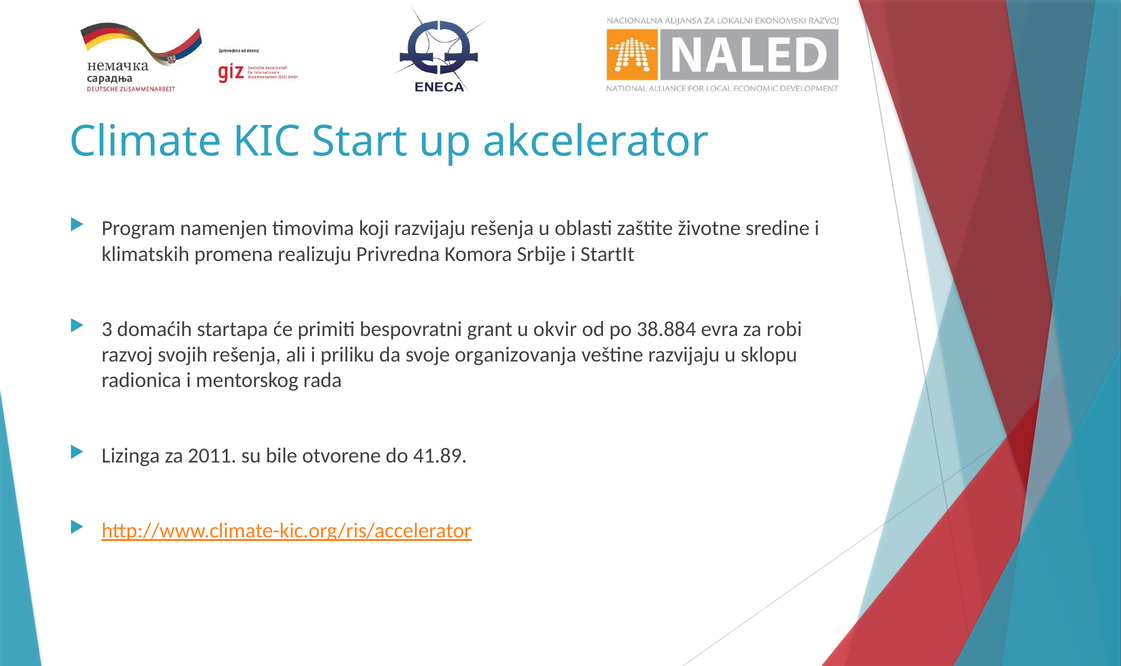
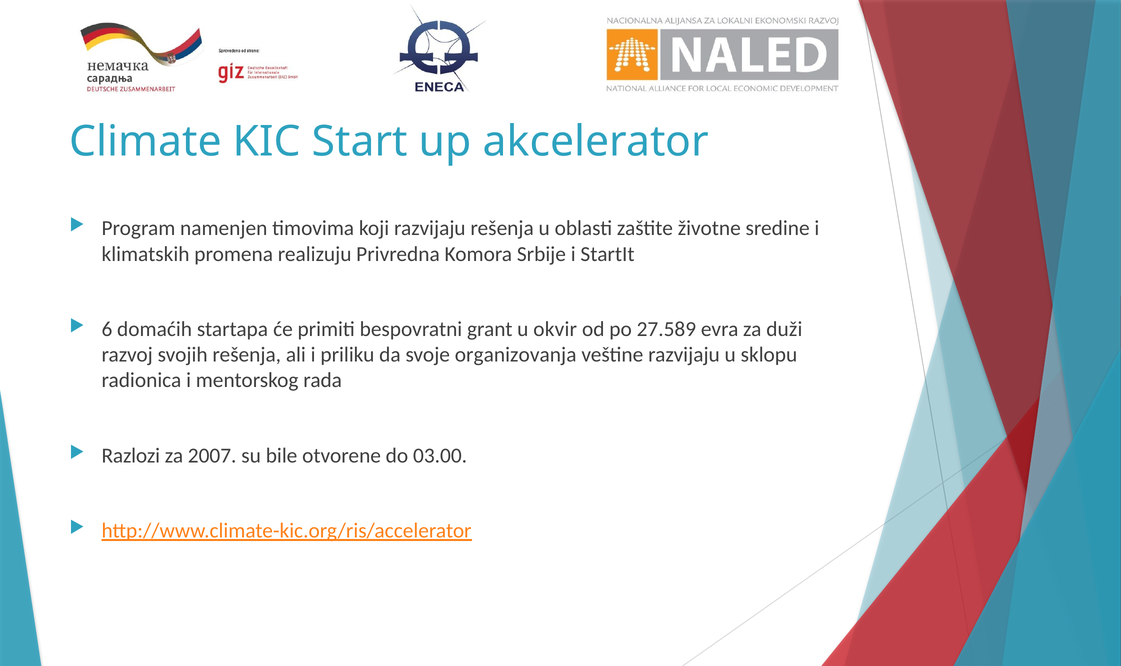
3: 3 -> 6
38.884: 38.884 -> 27.589
robi: robi -> duži
Lizinga: Lizinga -> Razlozi
2011: 2011 -> 2007
41.89: 41.89 -> 03.00
